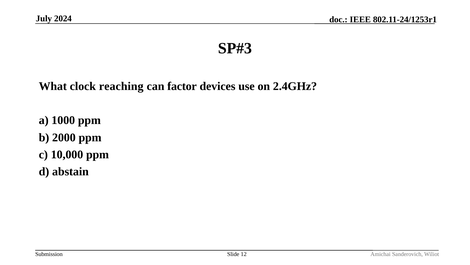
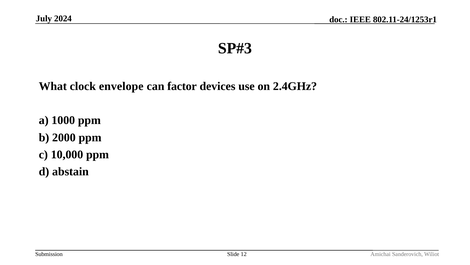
reaching: reaching -> envelope
